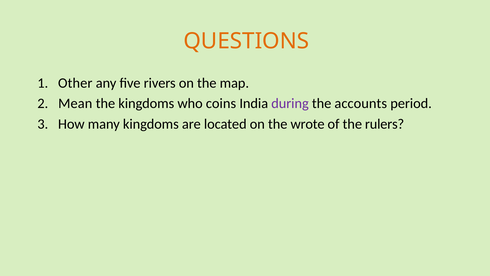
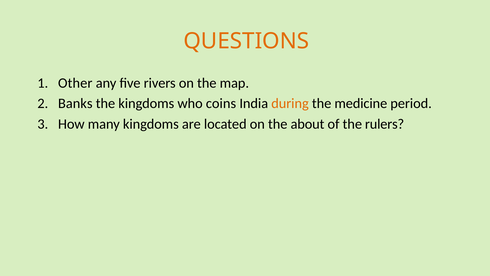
Mean: Mean -> Banks
during colour: purple -> orange
accounts: accounts -> medicine
wrote: wrote -> about
